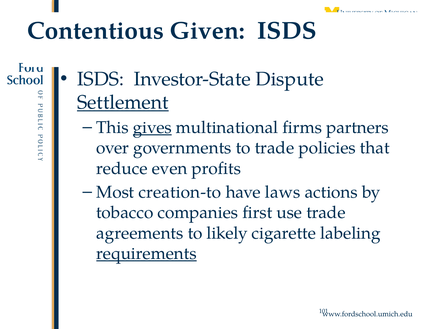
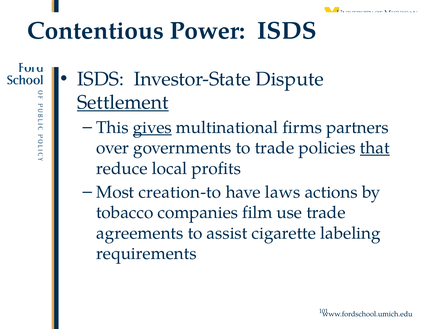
Given: Given -> Power
that underline: none -> present
even: even -> local
first: first -> film
likely: likely -> assist
requirements underline: present -> none
